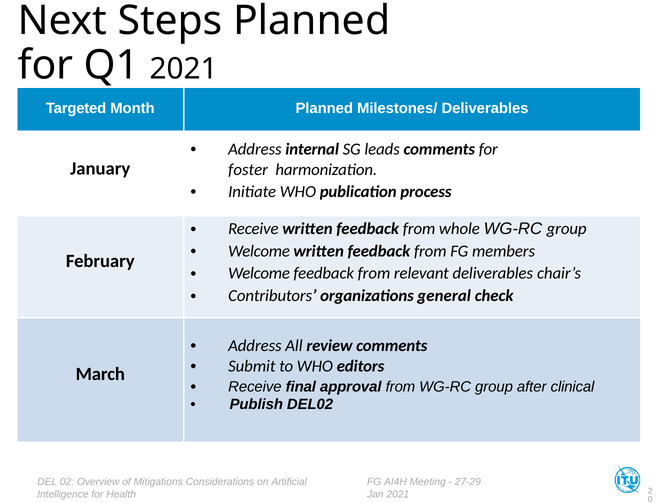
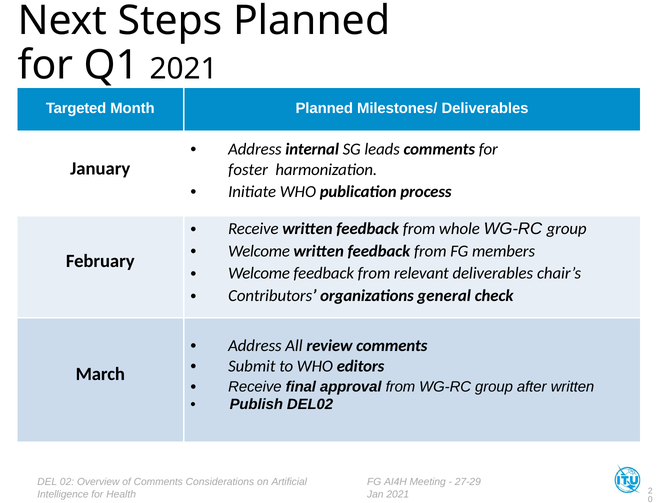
after clinical: clinical -> written
of Mitigations: Mitigations -> Comments
